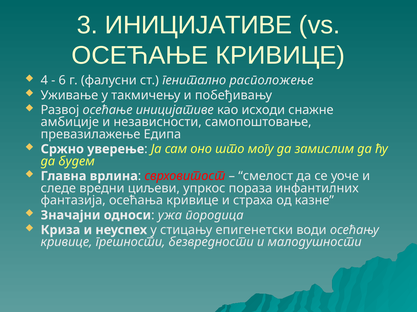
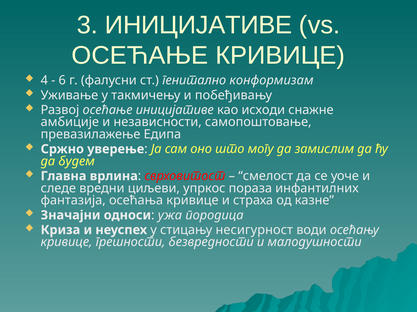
расположење: расположење -> конформизам
епигенетски: епигенетски -> несигурност
